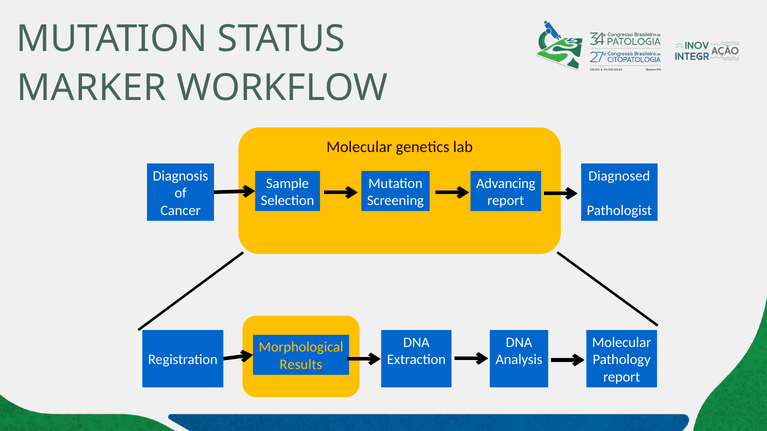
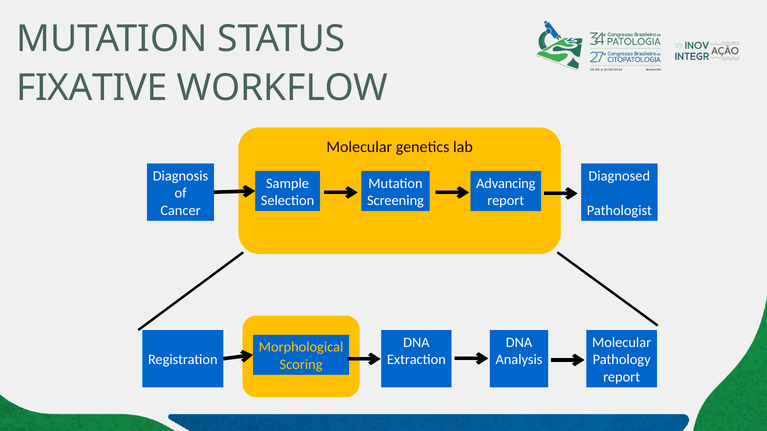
MARKER: MARKER -> FIXATIVE
Results: Results -> Scoring
